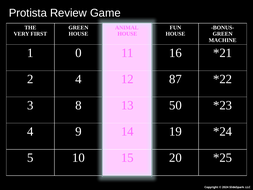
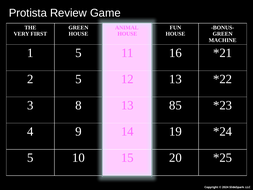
1 0: 0 -> 5
2 4: 4 -> 5
87 at (175, 79): 87 -> 13
50: 50 -> 85
